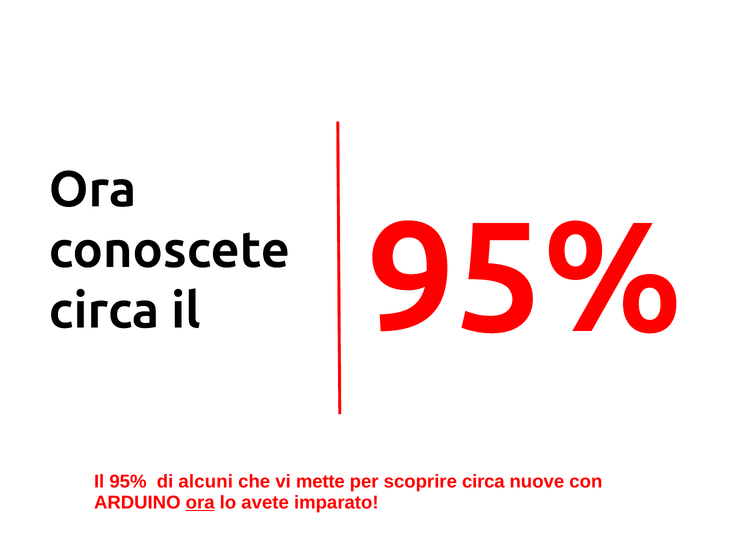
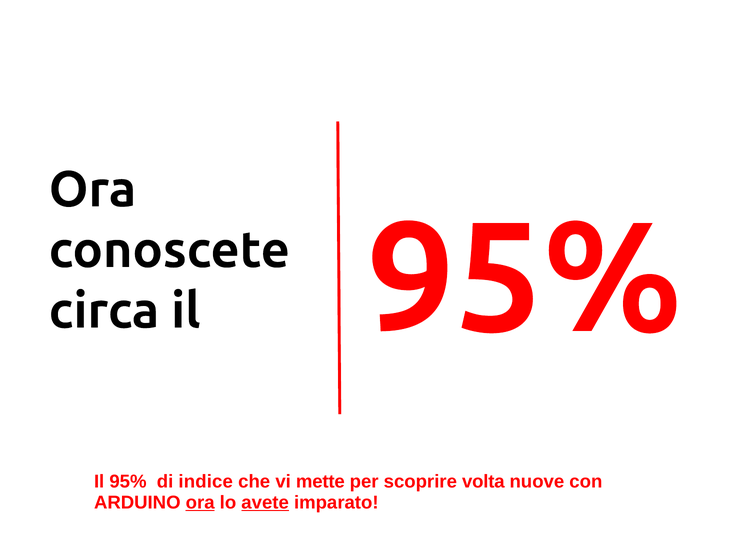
alcuni: alcuni -> indice
scoprire circa: circa -> volta
avete underline: none -> present
